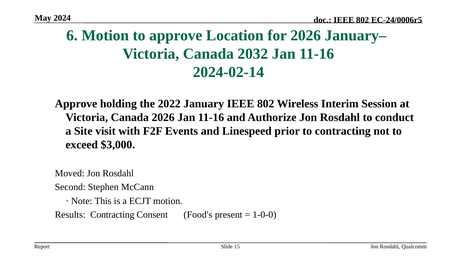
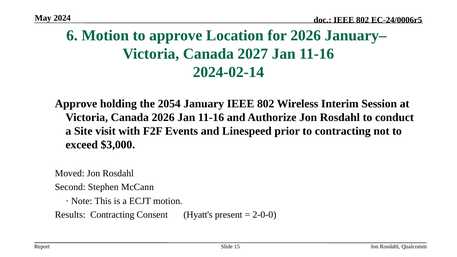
2032: 2032 -> 2027
2022: 2022 -> 2054
Food's: Food's -> Hyatt's
1-0-0: 1-0-0 -> 2-0-0
